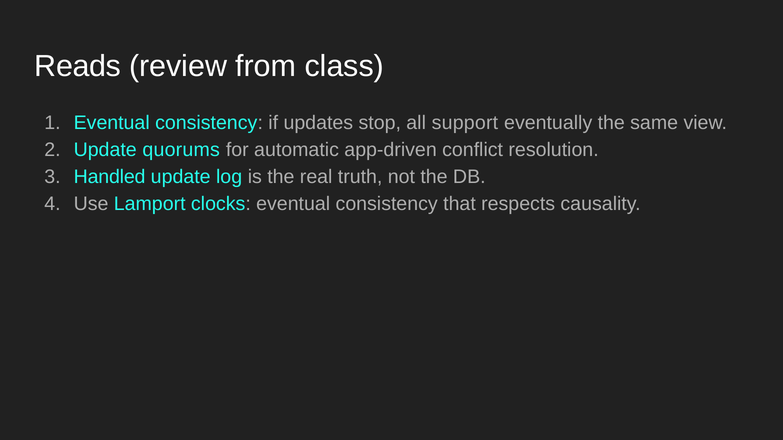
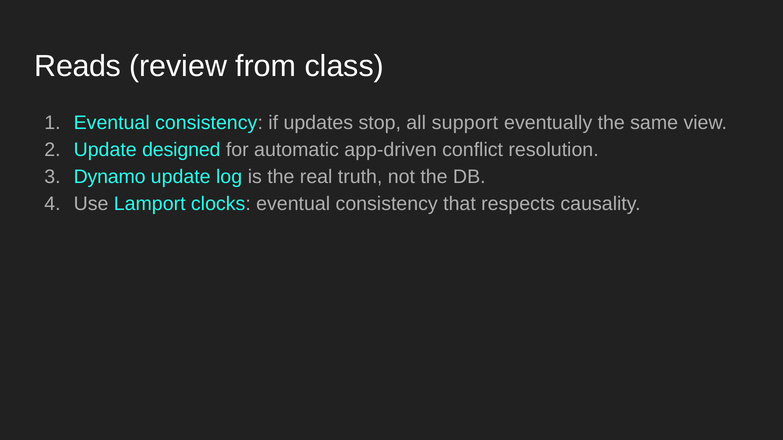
quorums: quorums -> designed
Handled: Handled -> Dynamo
